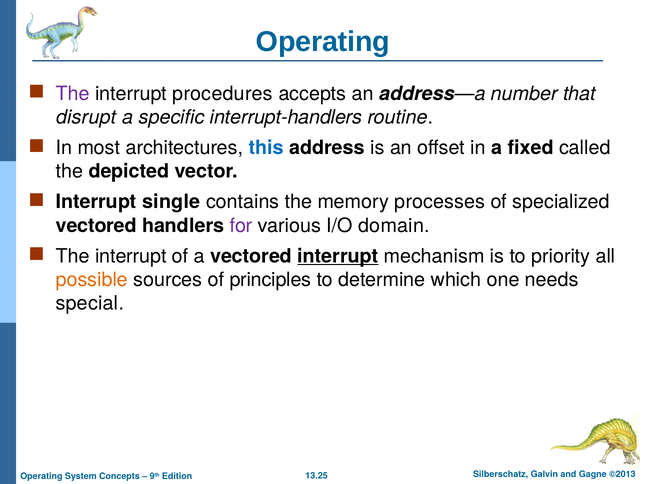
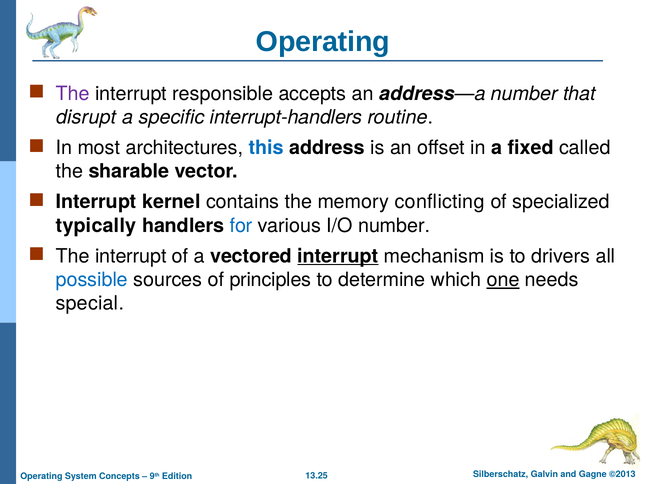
procedures: procedures -> responsible
depicted: depicted -> sharable
single: single -> kernel
processes: processes -> conflicting
vectored at (96, 226): vectored -> typically
for colour: purple -> blue
I/O domain: domain -> number
priority: priority -> drivers
possible colour: orange -> blue
one underline: none -> present
